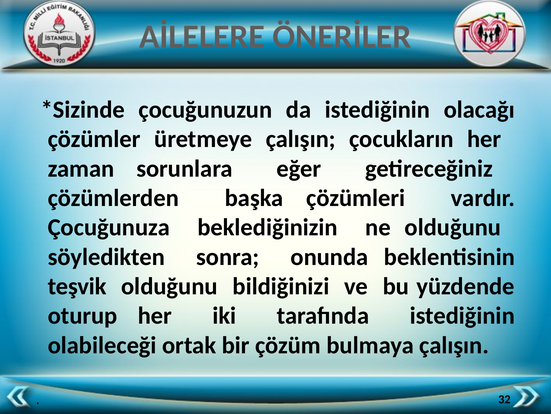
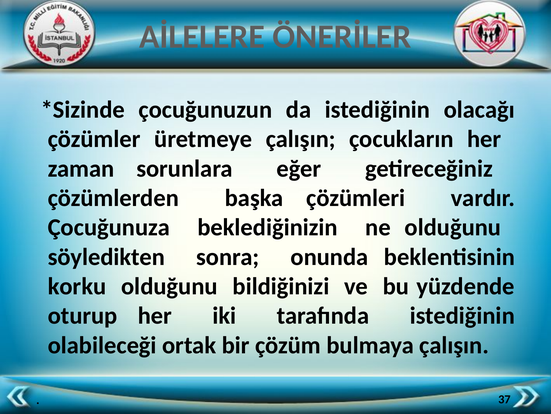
teşvik: teşvik -> korku
32: 32 -> 37
